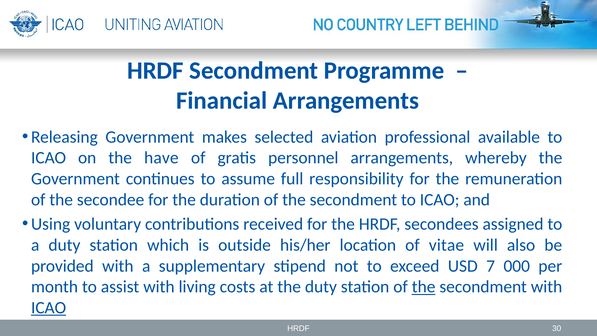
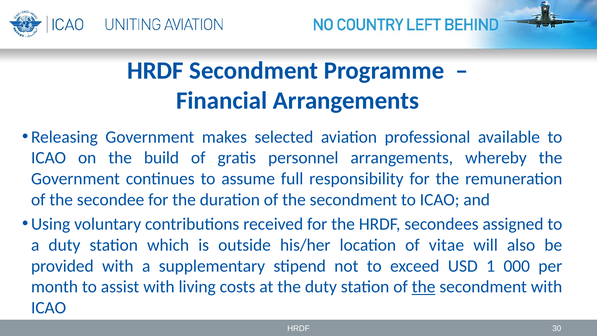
have: have -> build
7: 7 -> 1
ICAO at (49, 308) underline: present -> none
